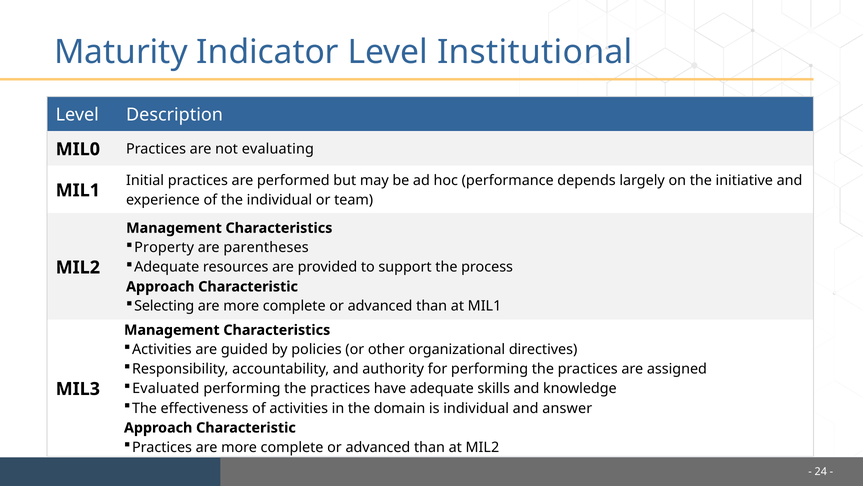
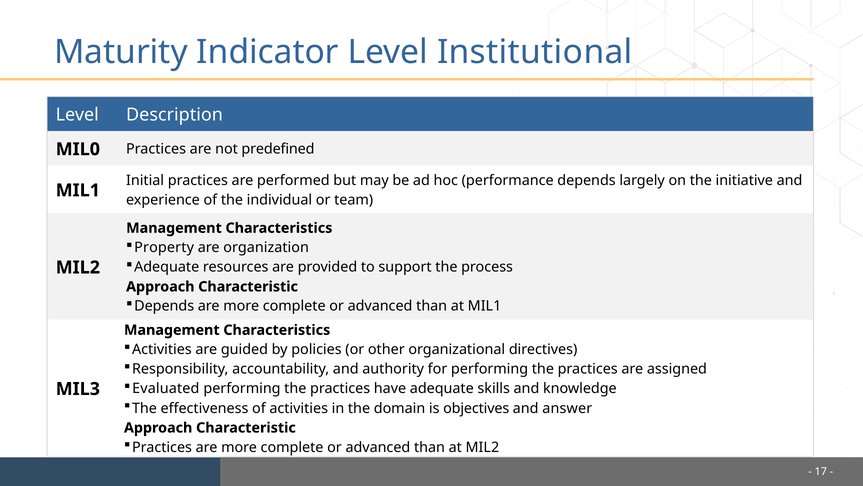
evaluating: evaluating -> predefined
parentheses: parentheses -> organization
Selecting at (164, 306): Selecting -> Depends
is individual: individual -> objectives
24: 24 -> 17
